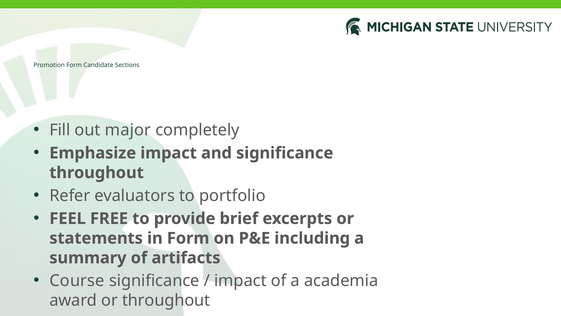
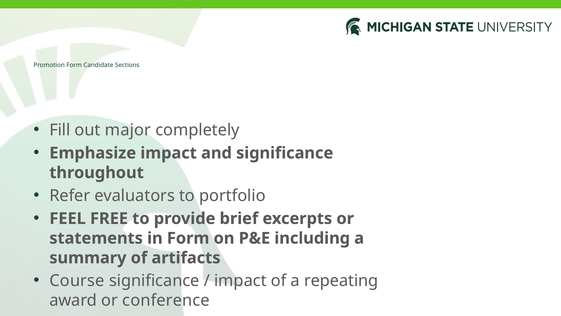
academia: academia -> repeating
or throughout: throughout -> conference
